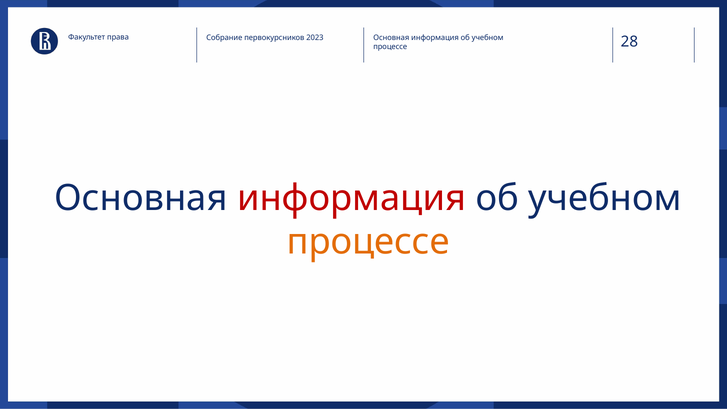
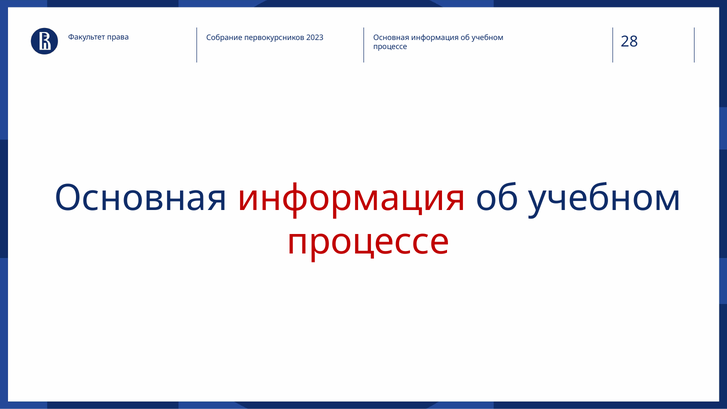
процессе at (368, 242) colour: orange -> red
